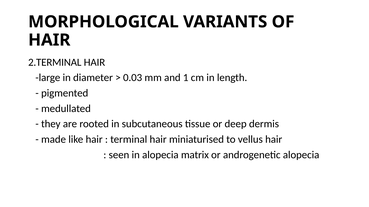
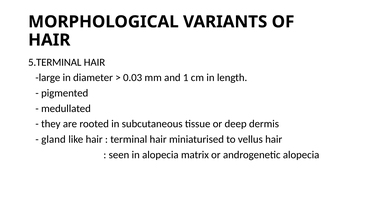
2.TERMINAL: 2.TERMINAL -> 5.TERMINAL
made: made -> gland
